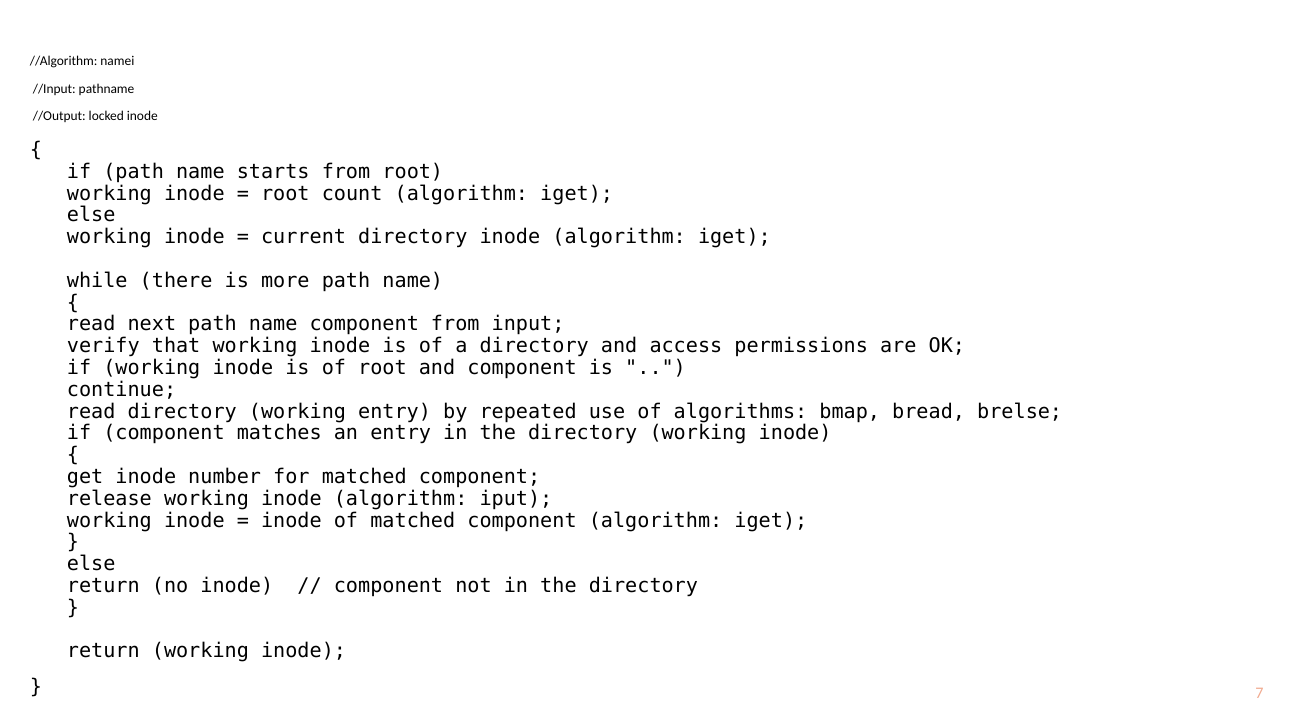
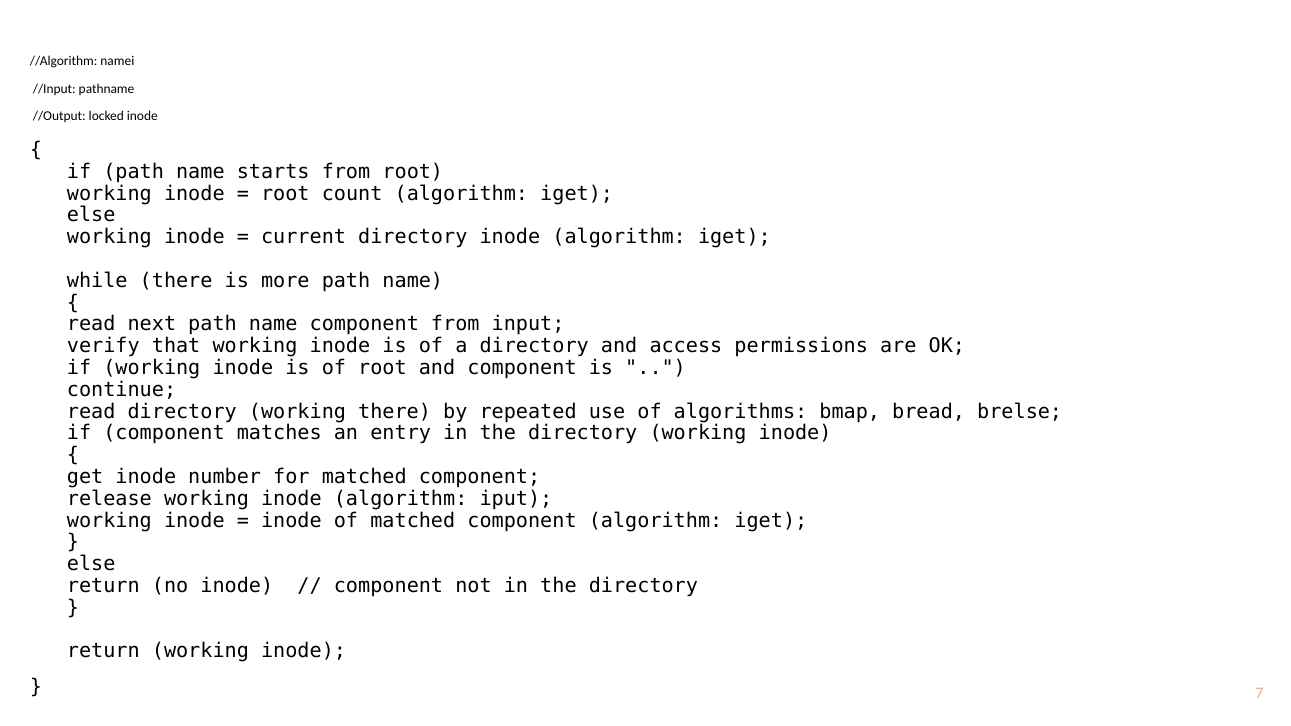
working entry: entry -> there
